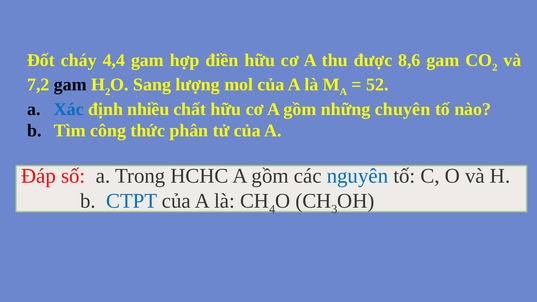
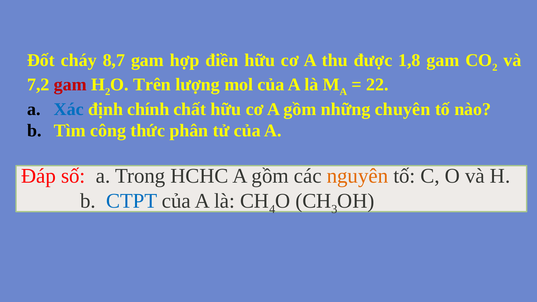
4,4: 4,4 -> 8,7
8,6: 8,6 -> 1,8
gam at (70, 85) colour: black -> red
Sang: Sang -> Trên
52: 52 -> 22
nhiều: nhiều -> chính
nguyên colour: blue -> orange
